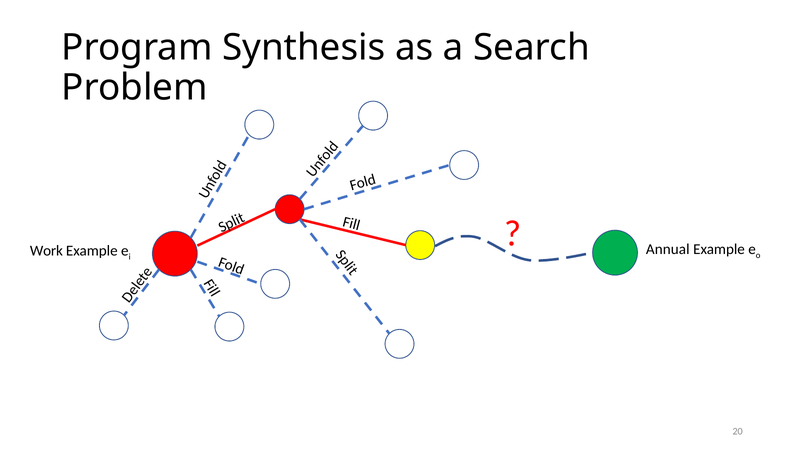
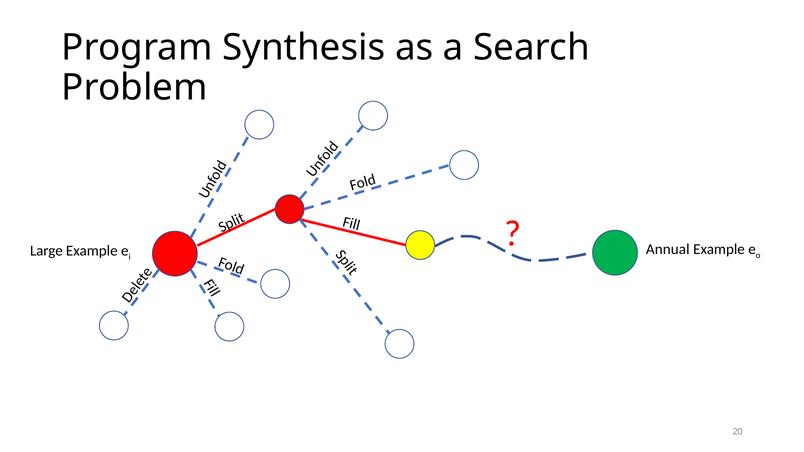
Work: Work -> Large
